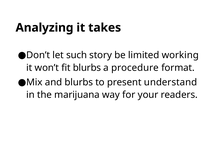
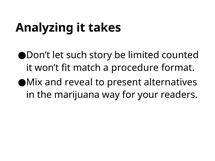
working: working -> counted
fit blurbs: blurbs -> match
and blurbs: blurbs -> reveal
understand: understand -> alternatives
